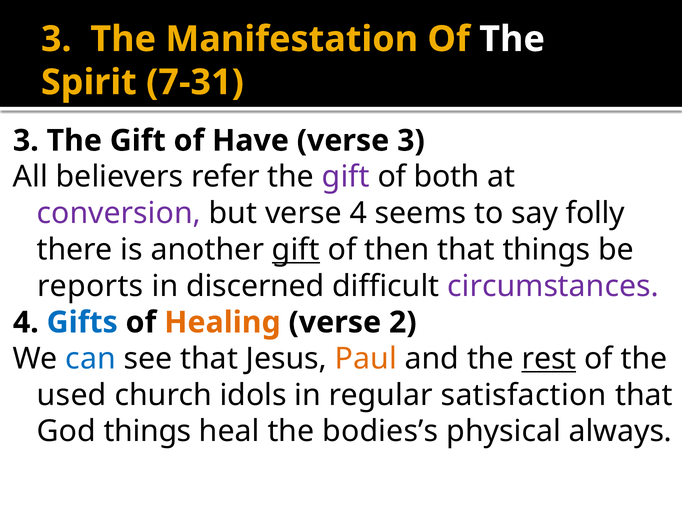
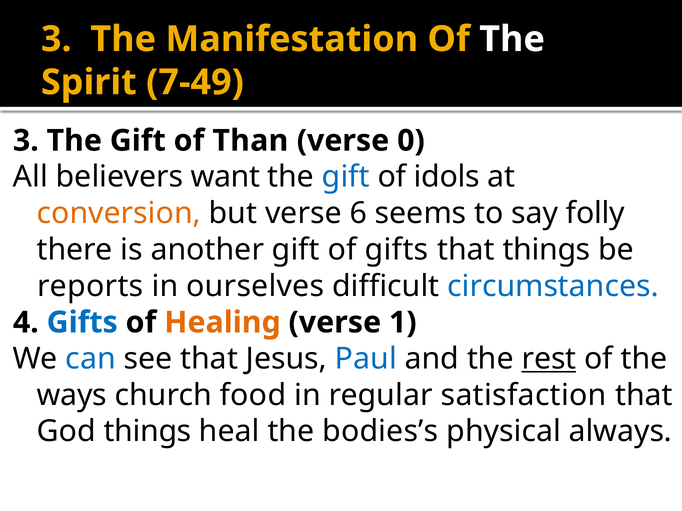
7-31: 7-31 -> 7-49
Have: Have -> Than
verse 3: 3 -> 0
refer: refer -> want
gift at (346, 177) colour: purple -> blue
both: both -> idols
conversion colour: purple -> orange
verse 4: 4 -> 6
gift at (296, 250) underline: present -> none
of then: then -> gifts
discerned: discerned -> ourselves
circumstances colour: purple -> blue
2: 2 -> 1
Paul colour: orange -> blue
used: used -> ways
idols: idols -> food
